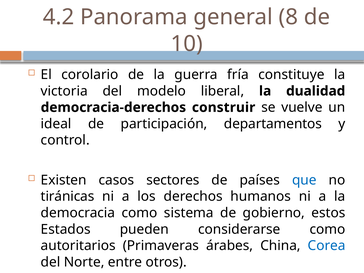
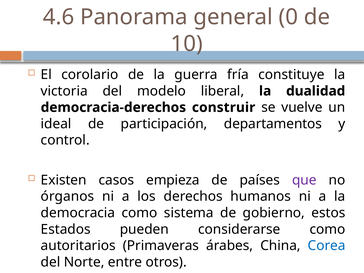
4.2: 4.2 -> 4.6
8: 8 -> 0
sectores: sectores -> empieza
que colour: blue -> purple
tiránicas: tiránicas -> órganos
